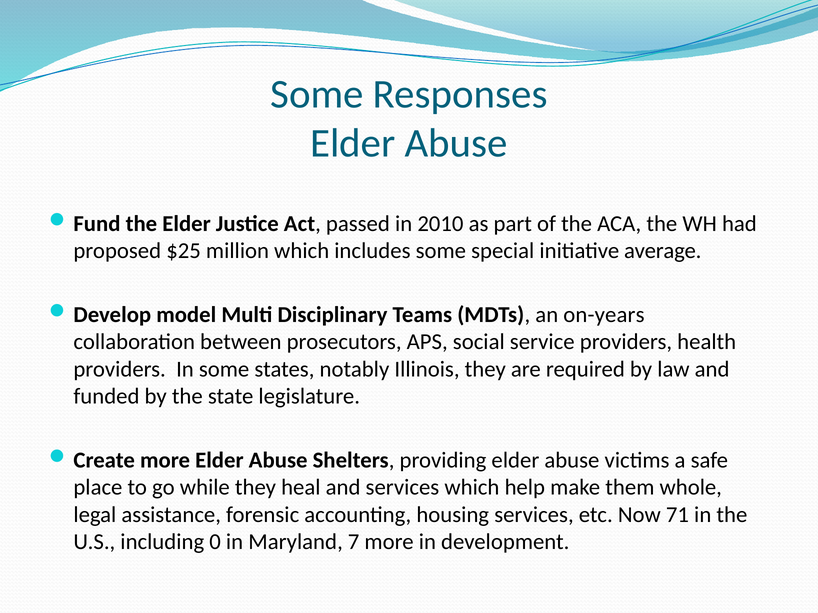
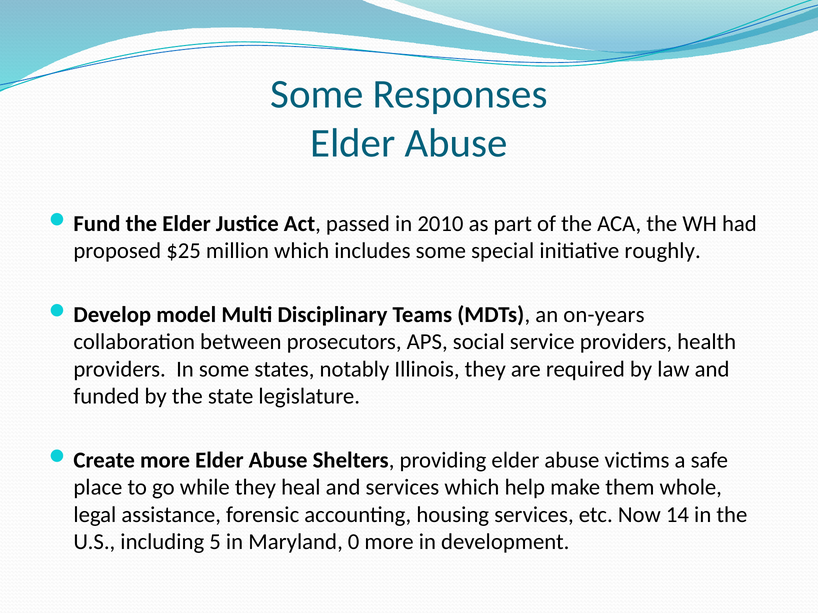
average: average -> roughly
71: 71 -> 14
0: 0 -> 5
7: 7 -> 0
